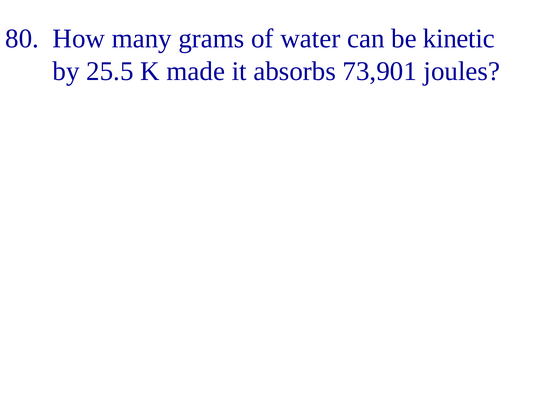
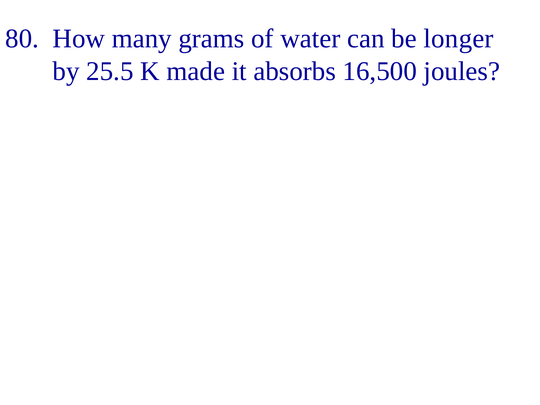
kinetic: kinetic -> longer
73,901: 73,901 -> 16,500
